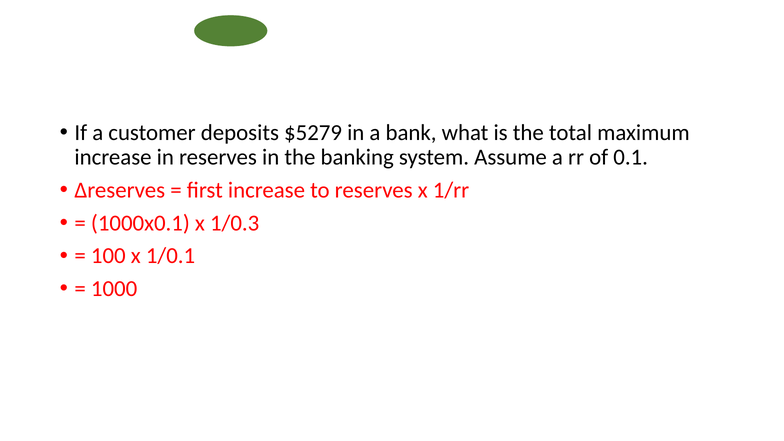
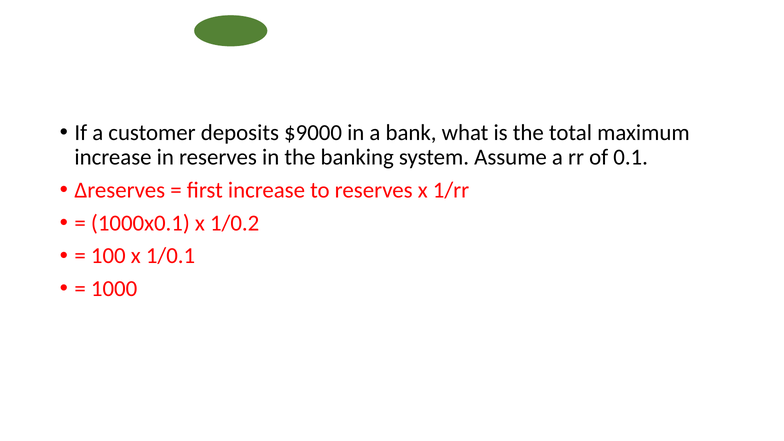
$5279: $5279 -> $9000
1/0.3: 1/0.3 -> 1/0.2
